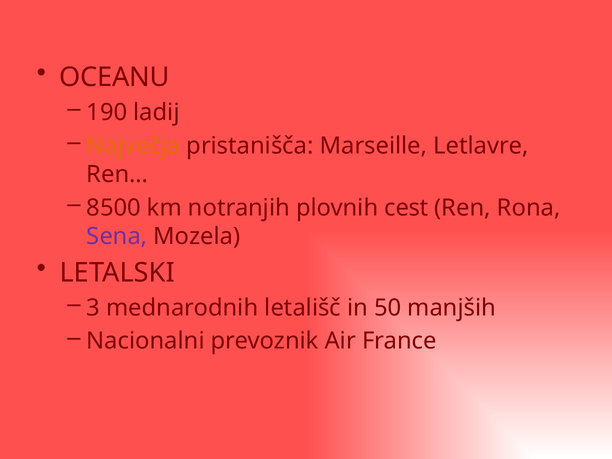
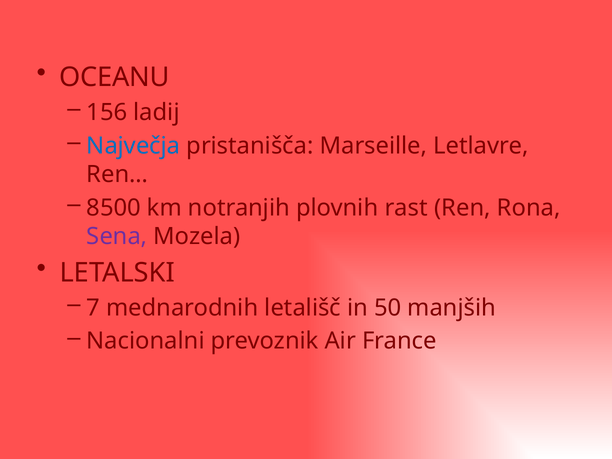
190: 190 -> 156
Največja colour: orange -> blue
cest: cest -> rast
3: 3 -> 7
